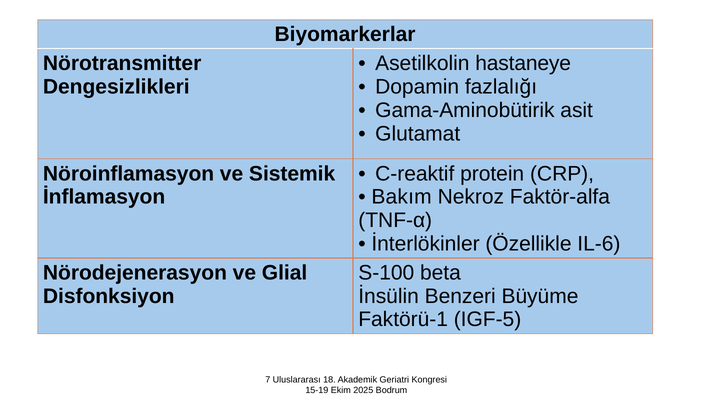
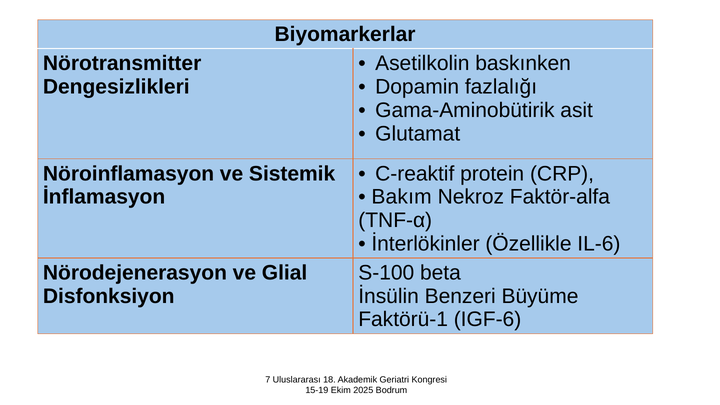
hastaneye: hastaneye -> baskınken
IGF-5: IGF-5 -> IGF-6
